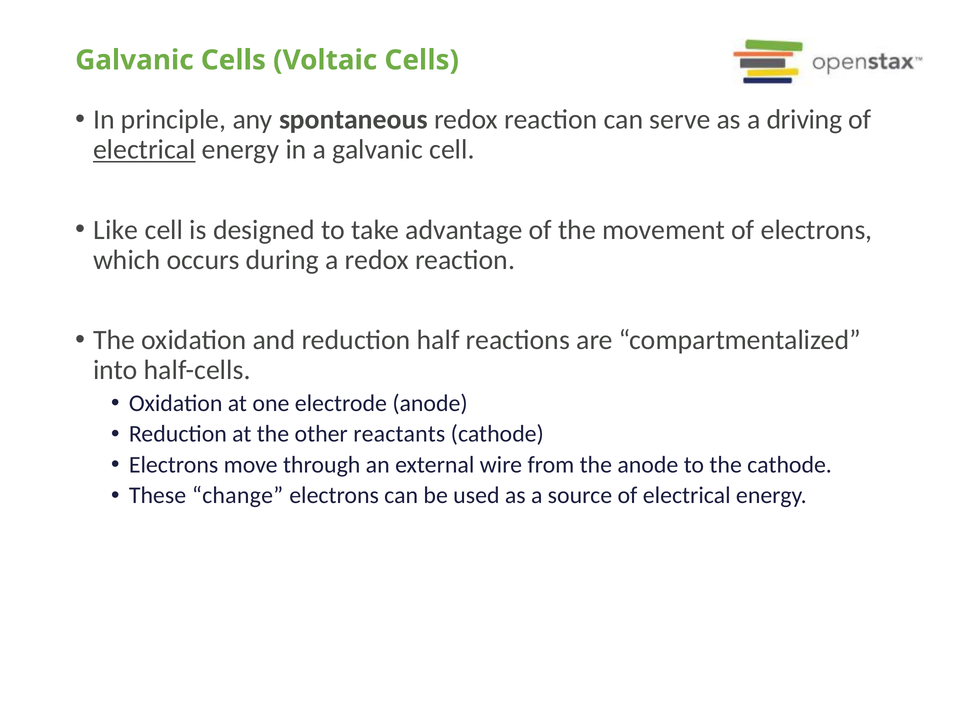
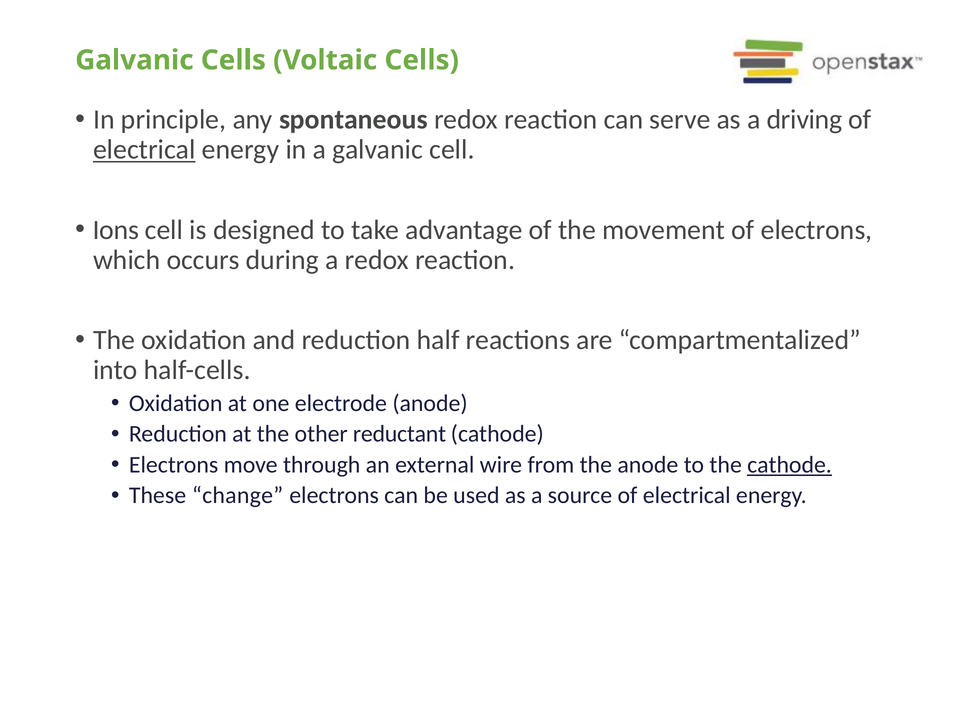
Like: Like -> Ions
reactants: reactants -> reductant
cathode at (789, 464) underline: none -> present
